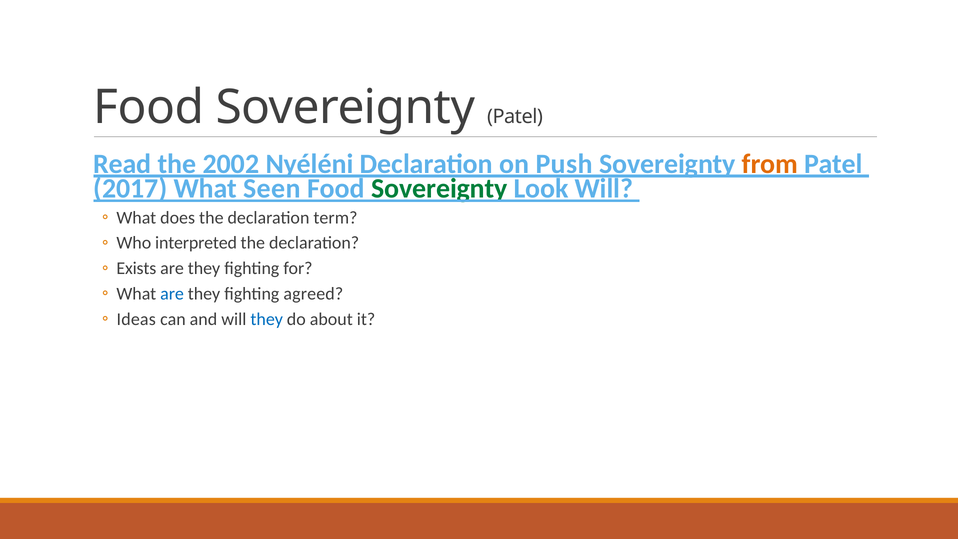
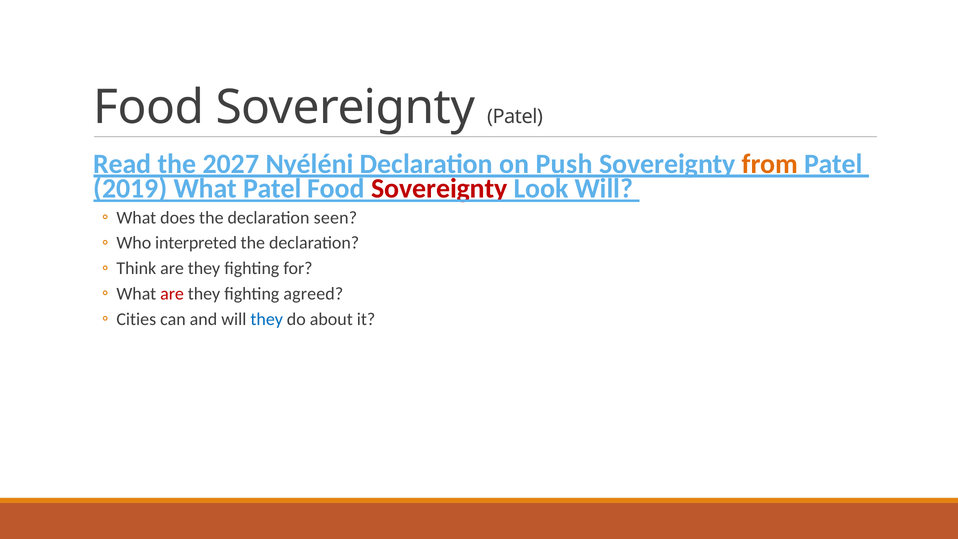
2002: 2002 -> 2027
2017: 2017 -> 2019
What Seen: Seen -> Patel
Sovereignty at (439, 189) colour: green -> red
term: term -> seen
Exists: Exists -> Think
are at (172, 294) colour: blue -> red
Ideas: Ideas -> Cities
